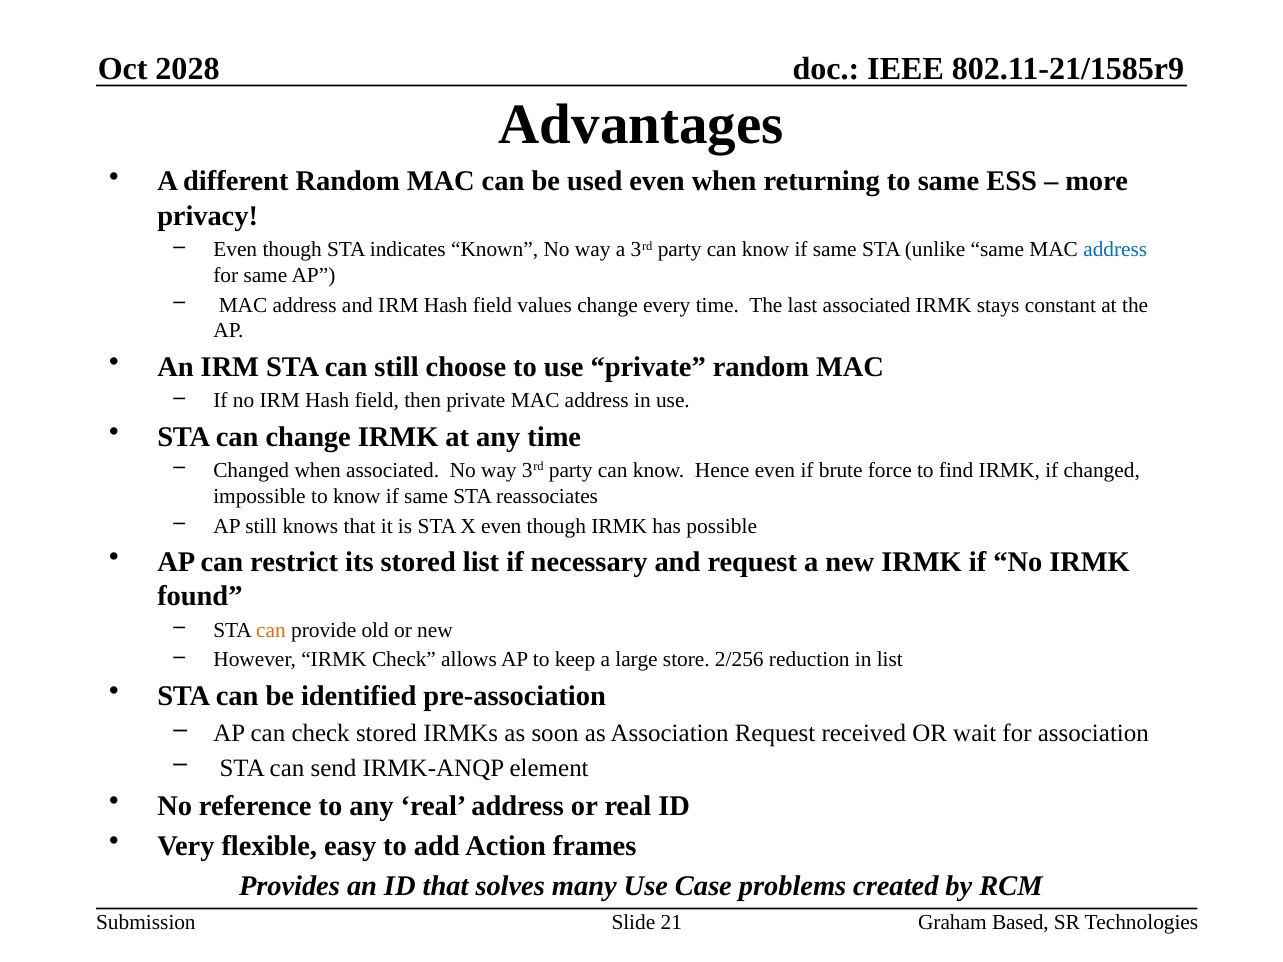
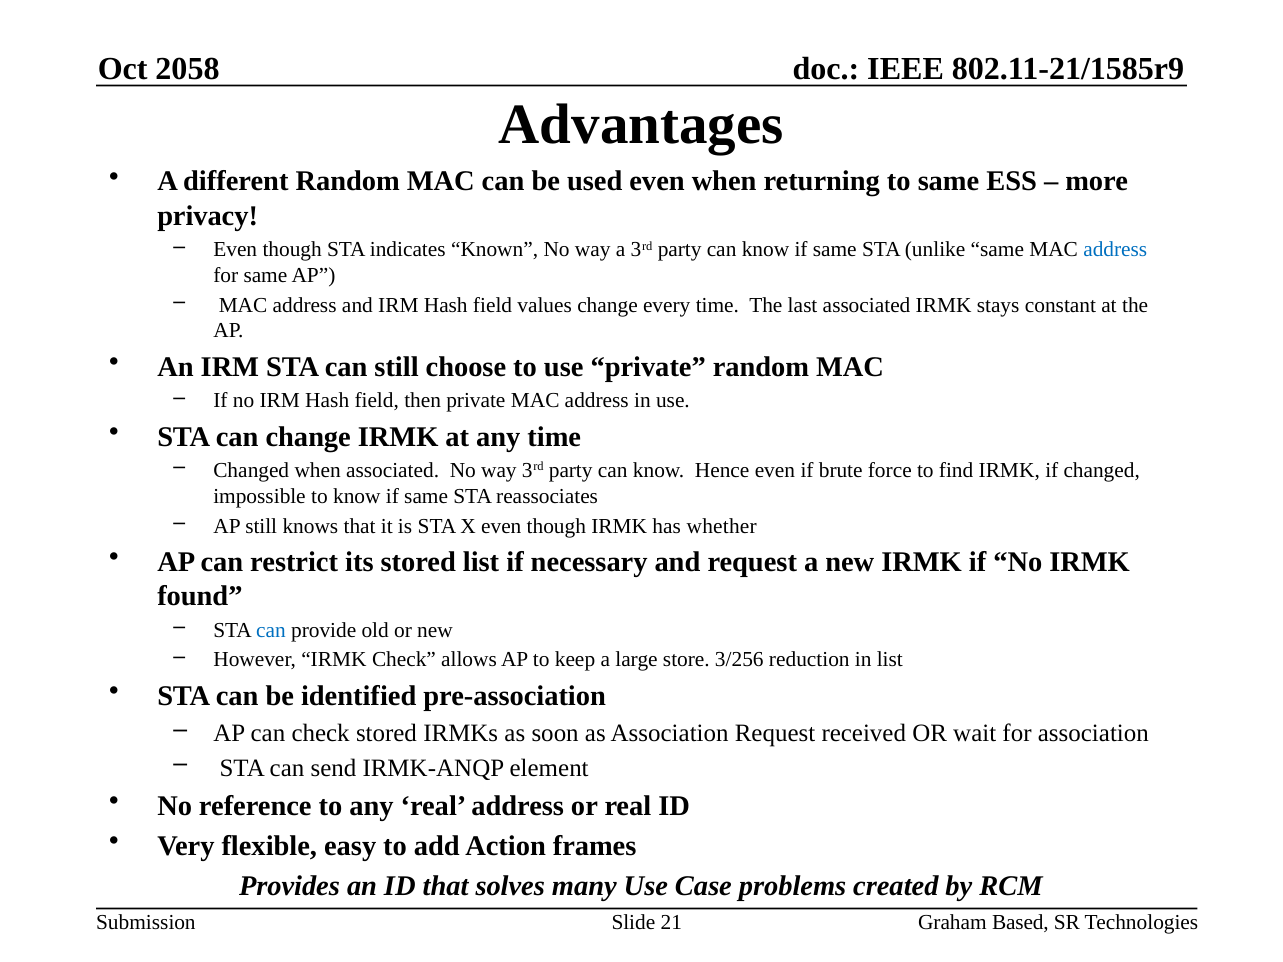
2028: 2028 -> 2058
possible: possible -> whether
can at (271, 630) colour: orange -> blue
2/256: 2/256 -> 3/256
